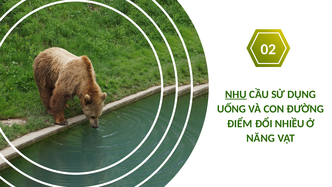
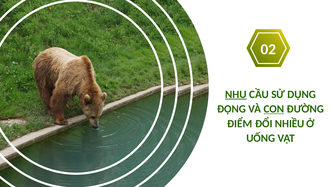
UỐNG: UỐNG -> ĐỘNG
CON underline: none -> present
NĂNG: NĂNG -> UỐNG
